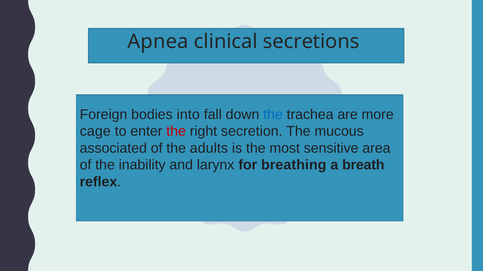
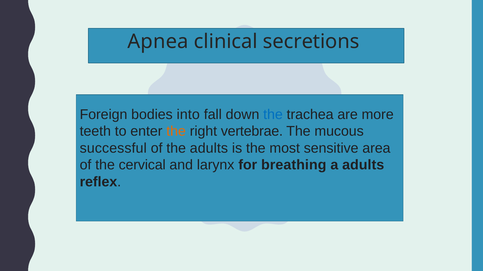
cage: cage -> teeth
the at (176, 132) colour: red -> orange
secretion: secretion -> vertebrae
associated: associated -> successful
inability: inability -> cervical
a breath: breath -> adults
